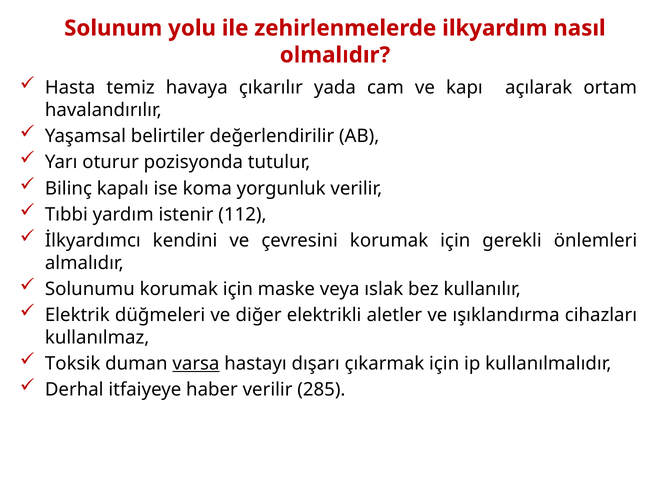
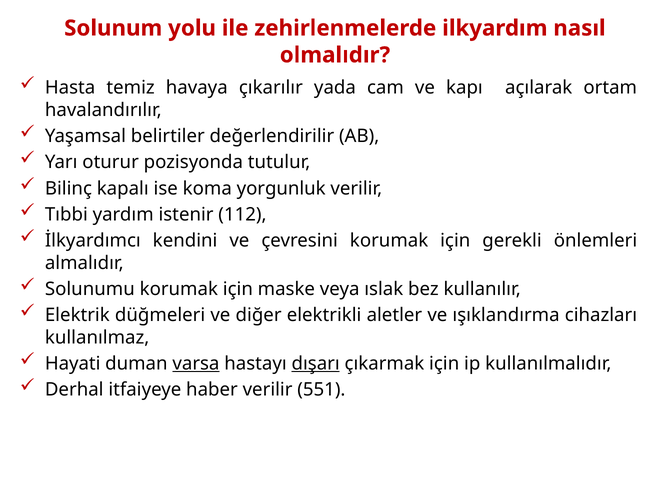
Toksik: Toksik -> Hayati
dışarı underline: none -> present
285: 285 -> 551
